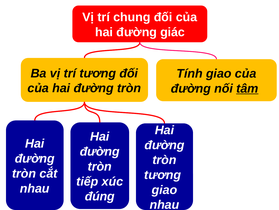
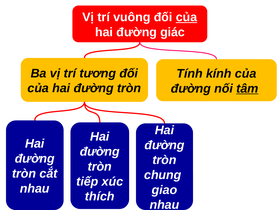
chung: chung -> vuông
của at (187, 17) underline: none -> present
Tính giao: giao -> kính
tương at (163, 174): tương -> chung
đúng: đúng -> thích
